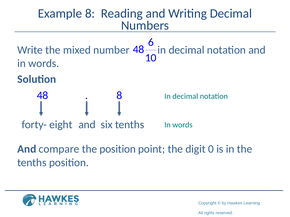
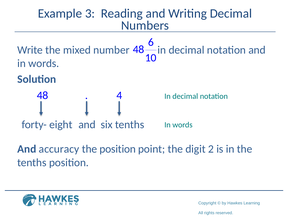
Example 8: 8 -> 3
8 at (119, 96): 8 -> 4
compare: compare -> accuracy
0: 0 -> 2
